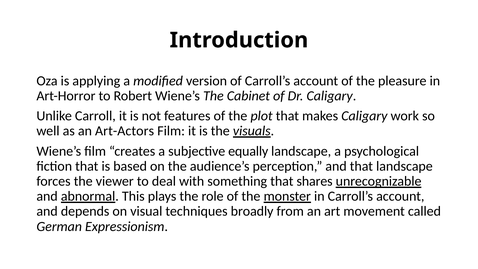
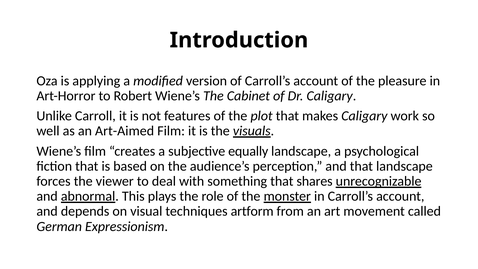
Art-Actors: Art-Actors -> Art-Aimed
broadly: broadly -> artform
